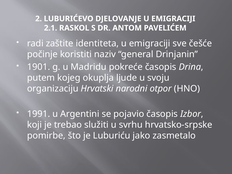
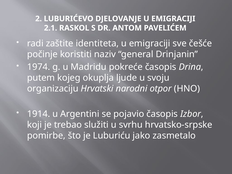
1901: 1901 -> 1974
1991: 1991 -> 1914
